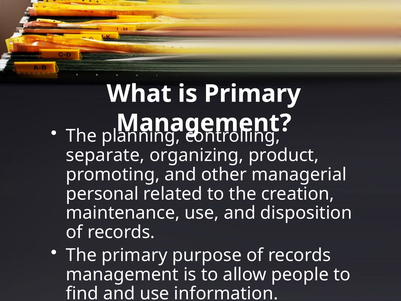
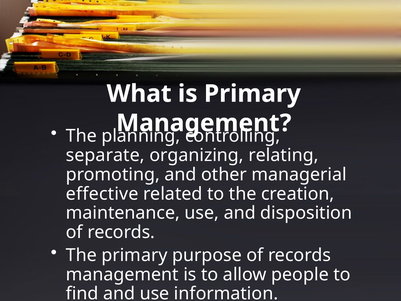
product: product -> relating
personal: personal -> effective
